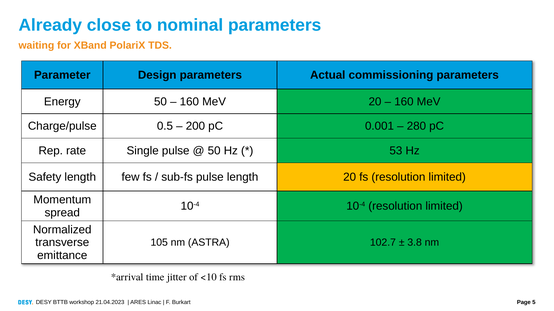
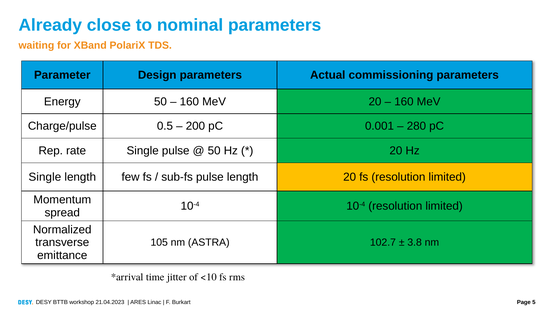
53 at (396, 151): 53 -> 20
Safety at (45, 177): Safety -> Single
